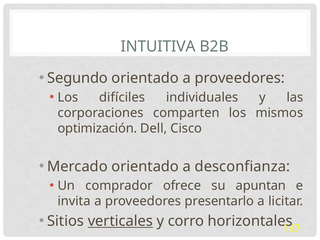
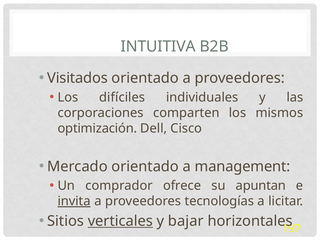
Segundo: Segundo -> Visitados
desconfianza: desconfianza -> management
invita underline: none -> present
presentarlo: presentarlo -> tecnologías
corro: corro -> bajar
